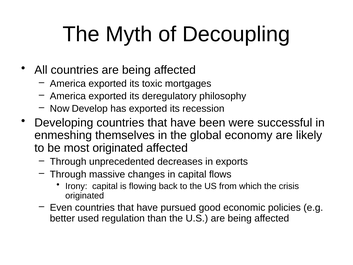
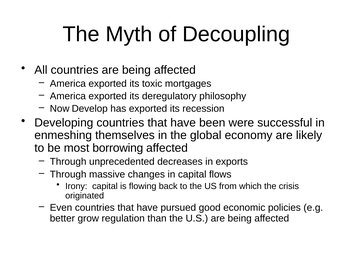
most originated: originated -> borrowing
used: used -> grow
